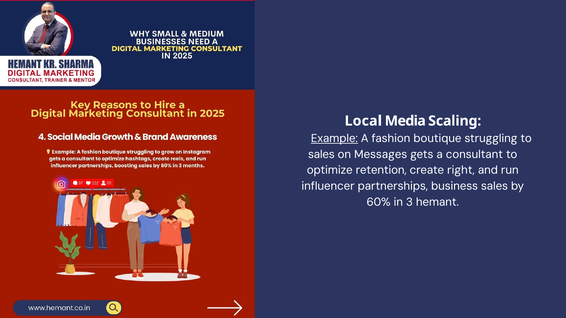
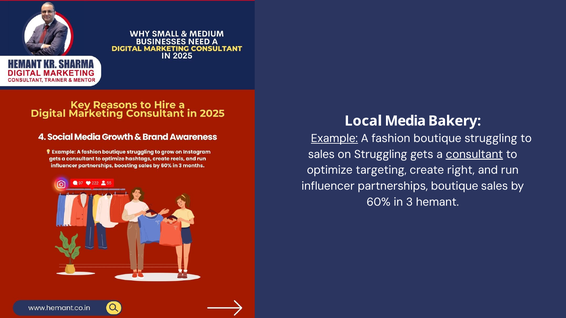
Scaling: Scaling -> Bakery
on Messages: Messages -> Struggling
consultant underline: none -> present
retention: retention -> targeting
partnerships business: business -> boutique
